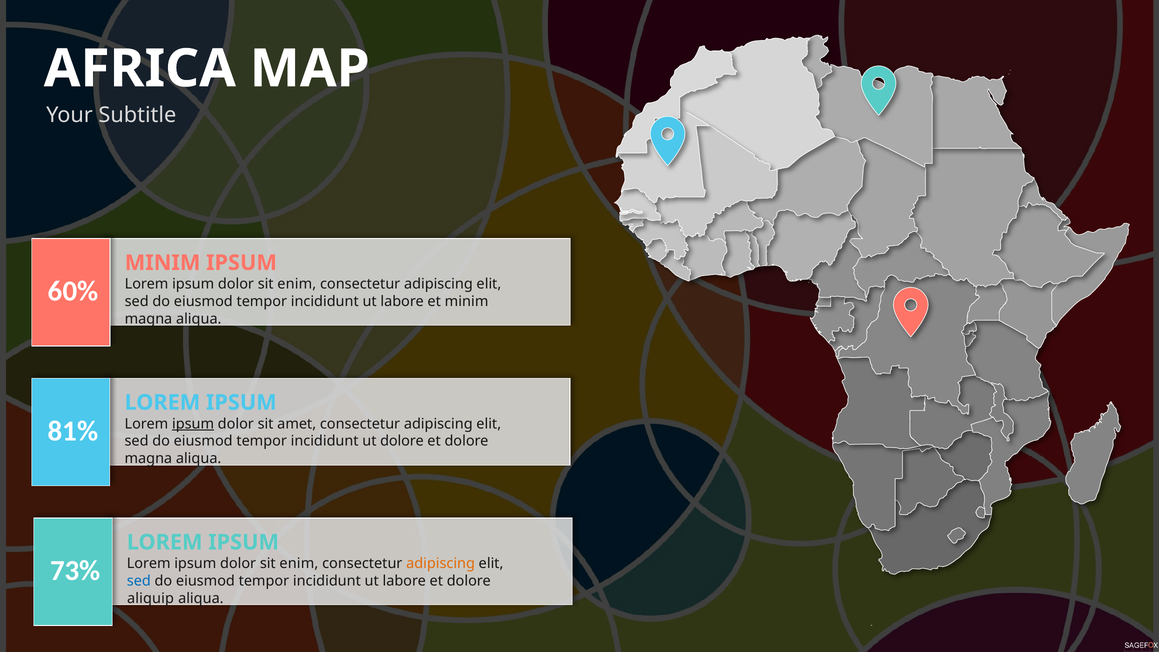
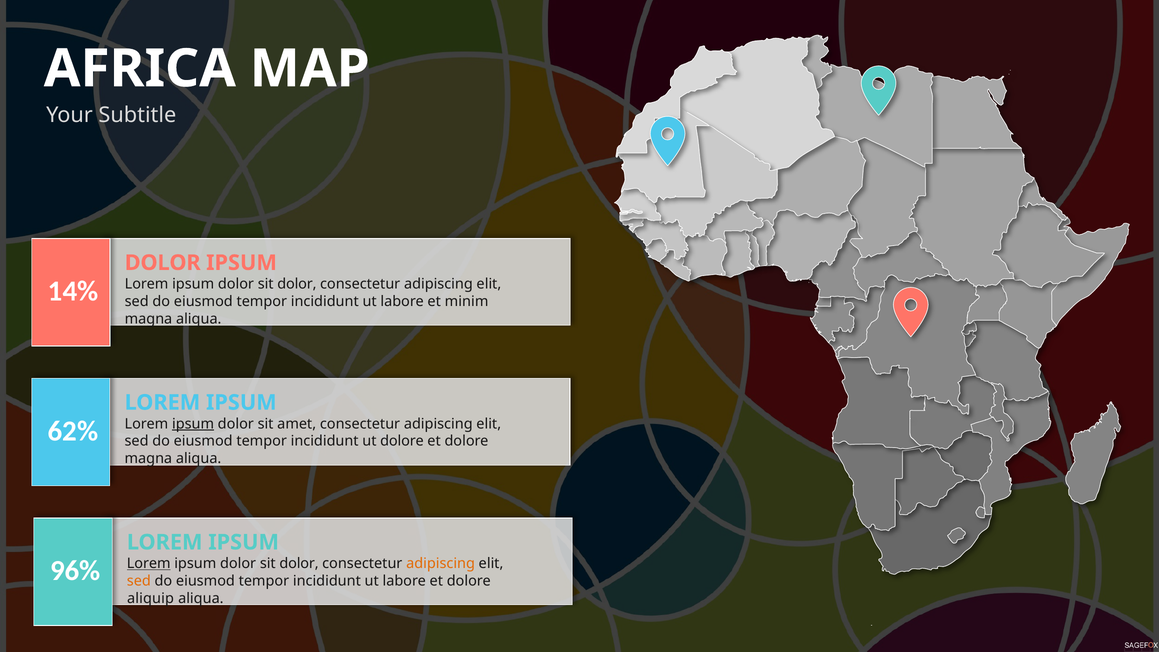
MINIM at (163, 263): MINIM -> DOLOR
60%: 60% -> 14%
enim at (297, 284): enim -> dolor
81%: 81% -> 62%
73%: 73% -> 96%
Lorem at (149, 563) underline: none -> present
enim at (299, 563): enim -> dolor
sed at (139, 581) colour: blue -> orange
